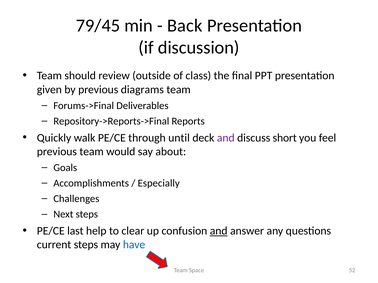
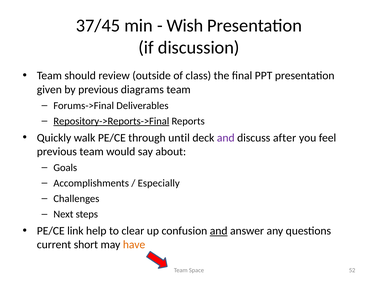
79/45: 79/45 -> 37/45
Back: Back -> Wish
Repository->Reports->Final underline: none -> present
short: short -> after
last: last -> link
current steps: steps -> short
have colour: blue -> orange
